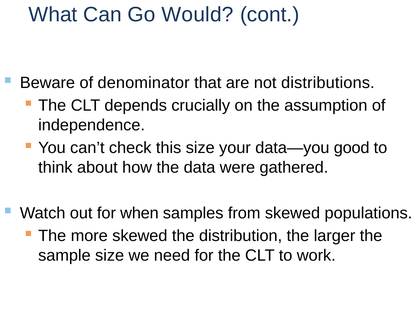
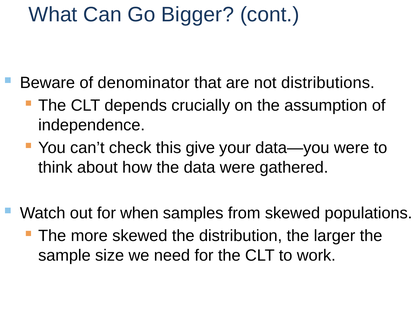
Would: Would -> Bigger
this size: size -> give
data—you good: good -> were
